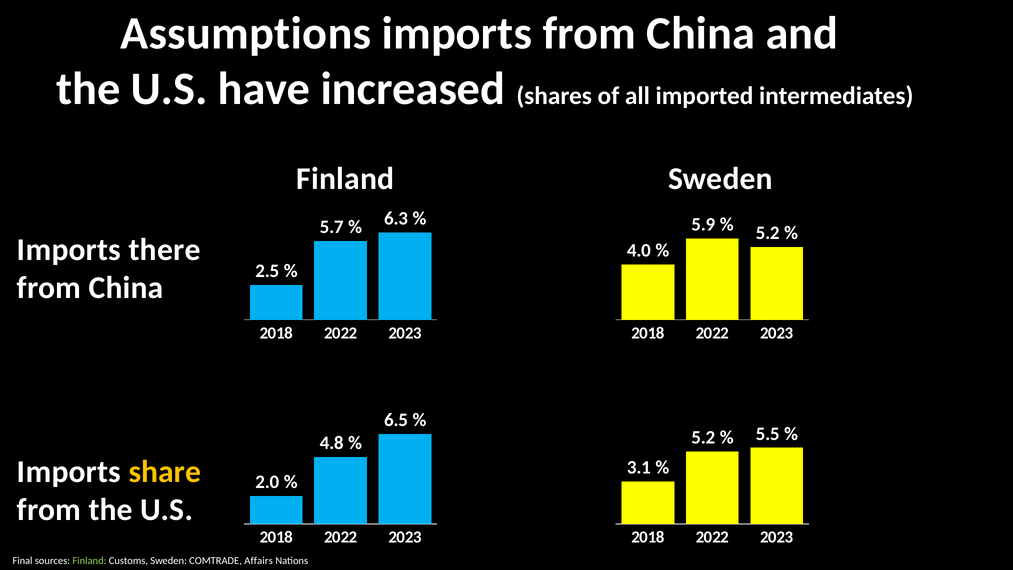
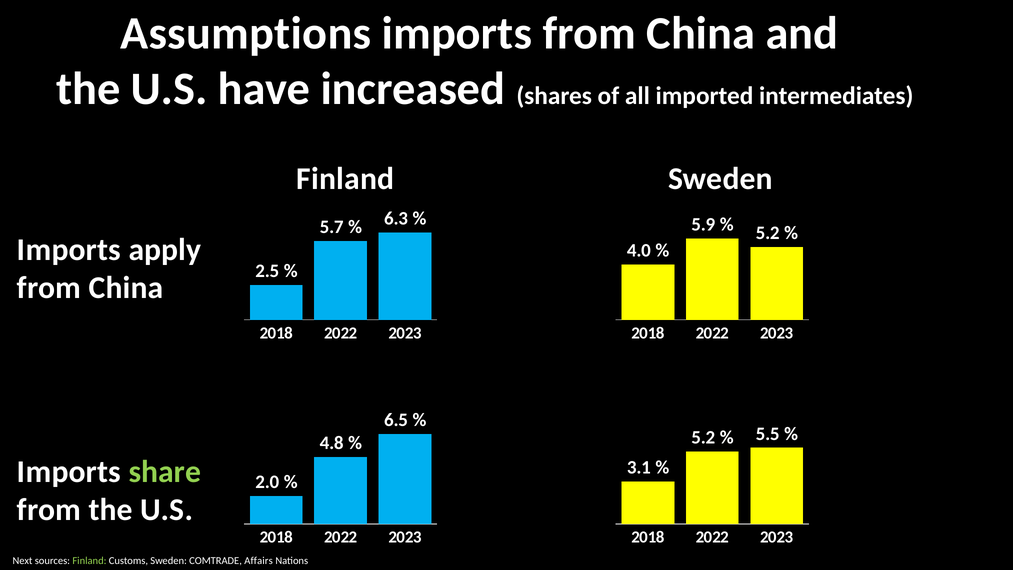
there: there -> apply
share colour: yellow -> light green
Final: Final -> Next
